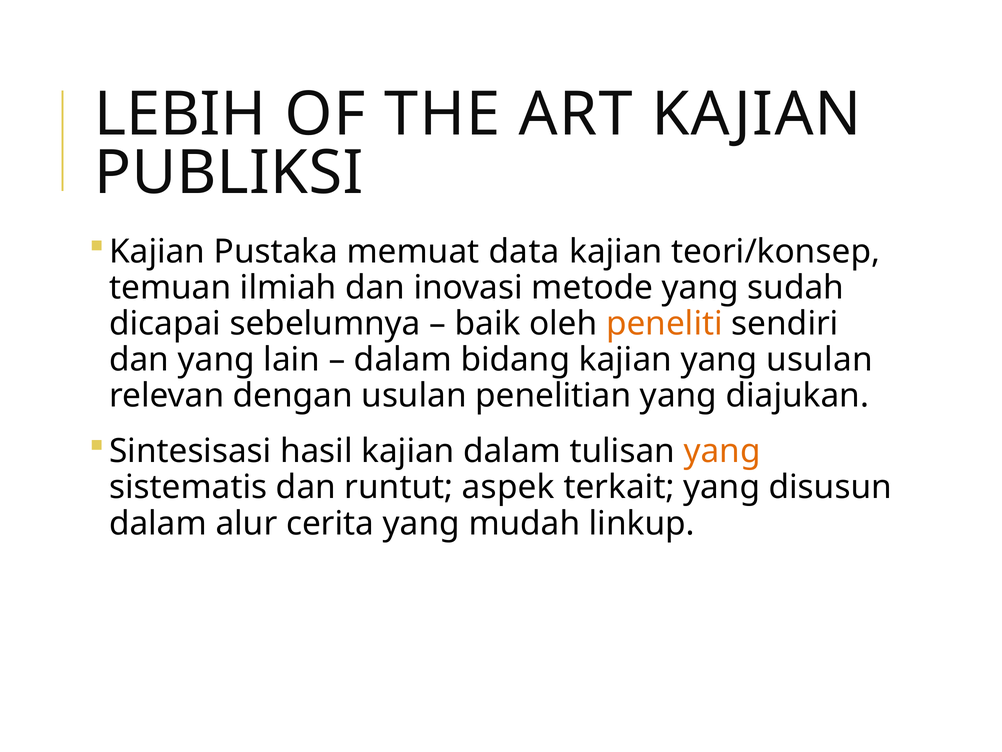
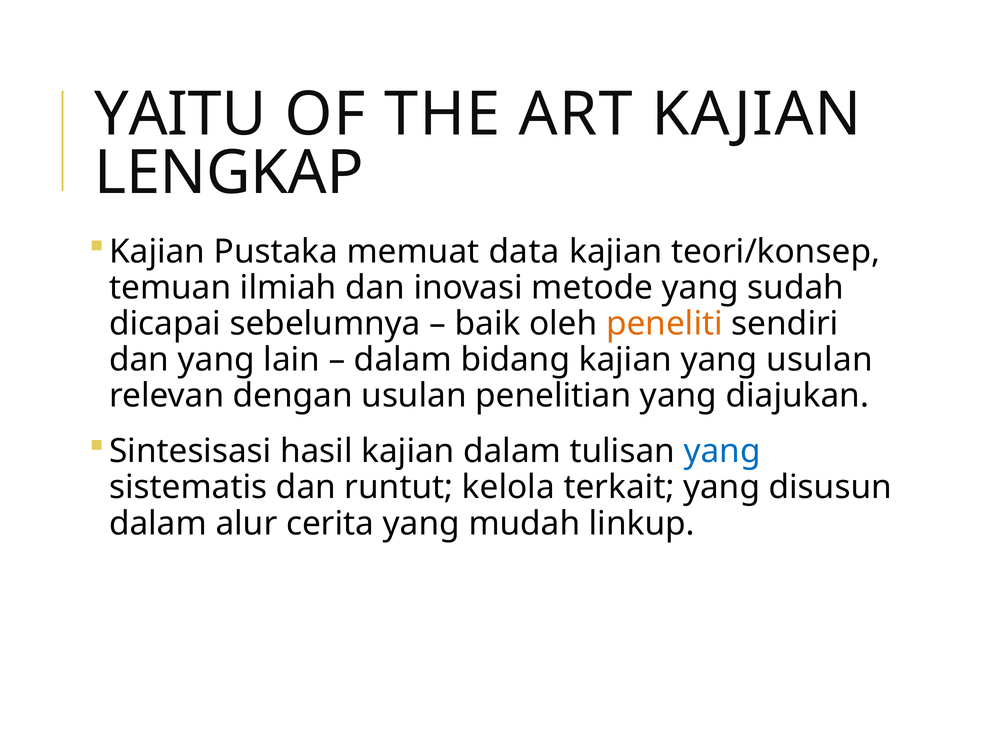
LEBIH: LEBIH -> YAITU
PUBLIKSI: PUBLIKSI -> LENGKAP
yang at (722, 451) colour: orange -> blue
aspek: aspek -> kelola
